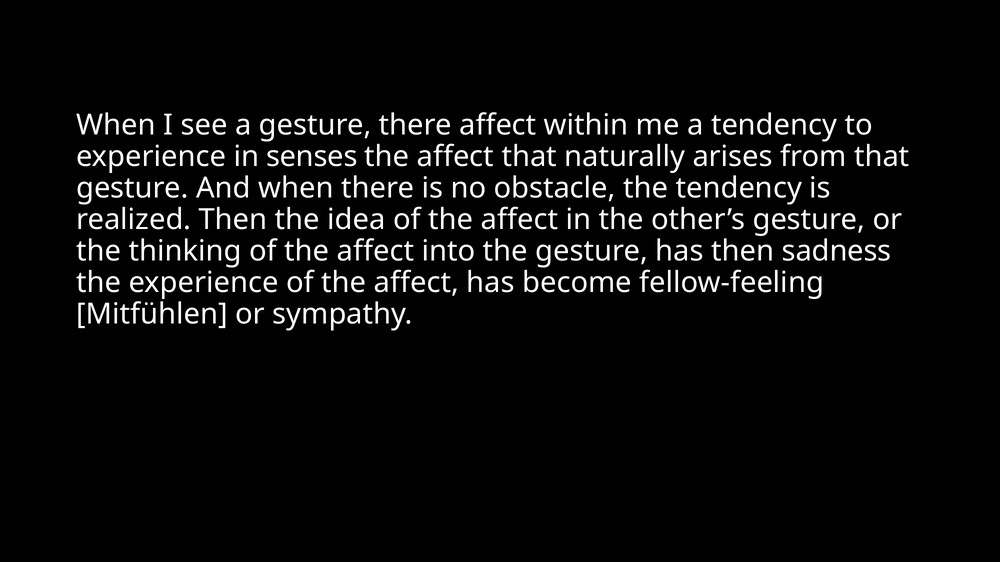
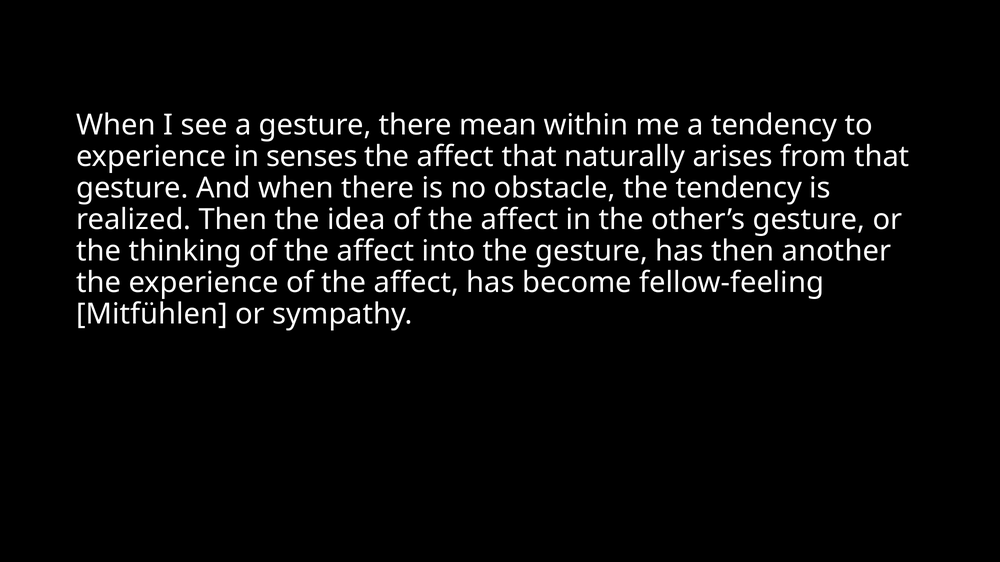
there affect: affect -> mean
sadness: sadness -> another
